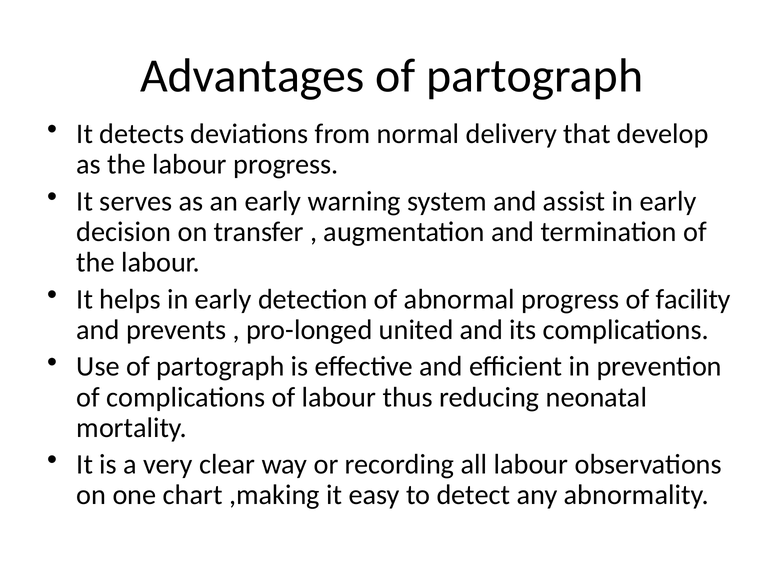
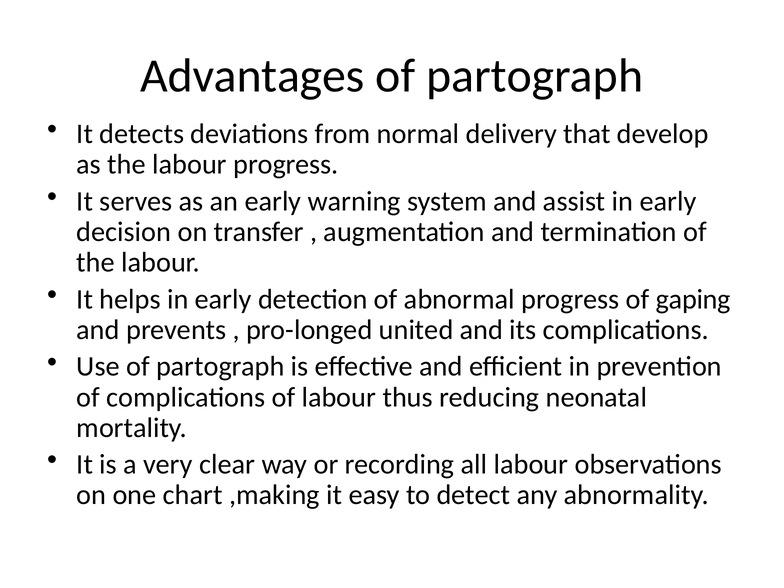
facility: facility -> gaping
